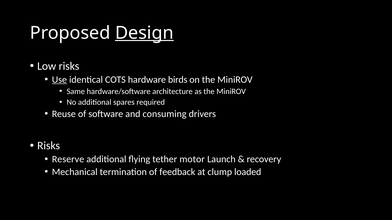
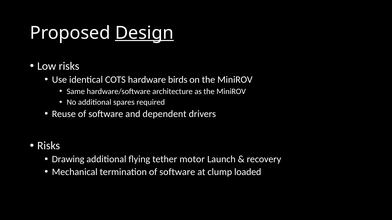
Use underline: present -> none
consuming: consuming -> dependent
Reserve: Reserve -> Drawing
termination of feedback: feedback -> software
